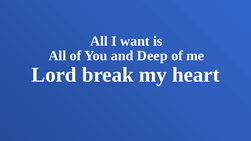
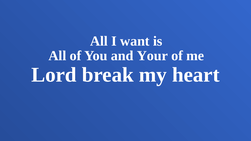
Deep: Deep -> Your
